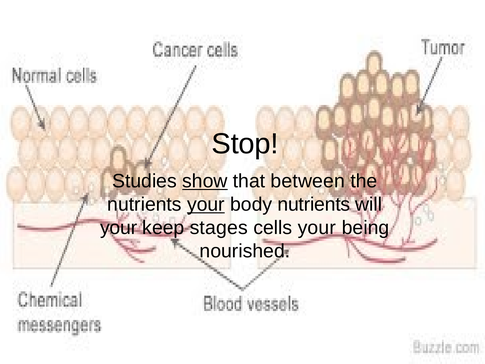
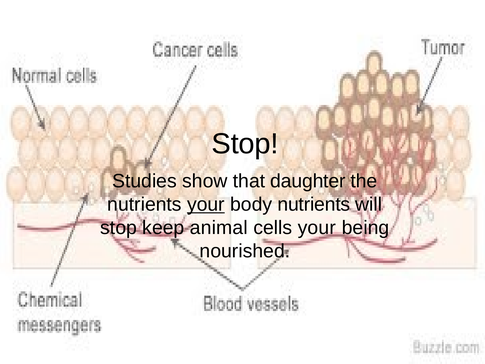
show underline: present -> none
between: between -> daughter
your at (119, 228): your -> stop
stages: stages -> animal
